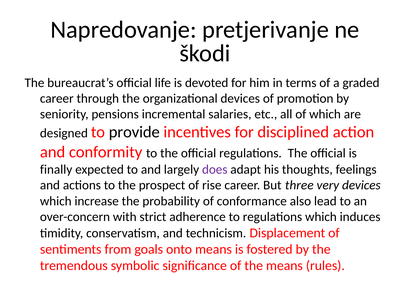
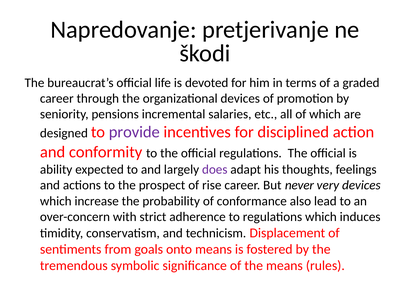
provide colour: black -> purple
finally: finally -> ability
three: three -> never
